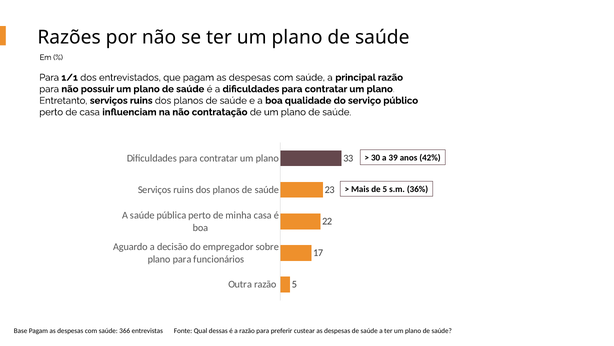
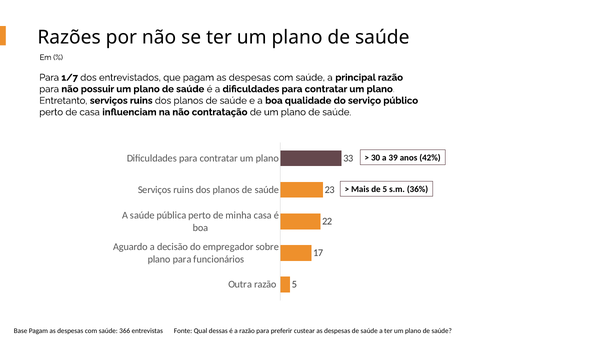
1/1: 1/1 -> 1/7
